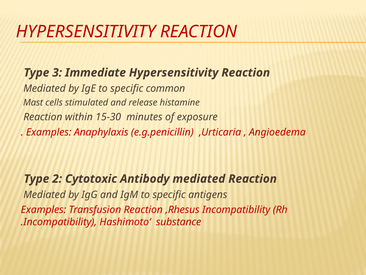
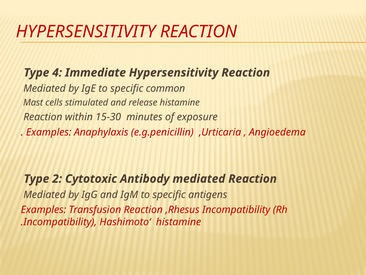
3: 3 -> 4
Hashimoto‘ substance: substance -> histamine
